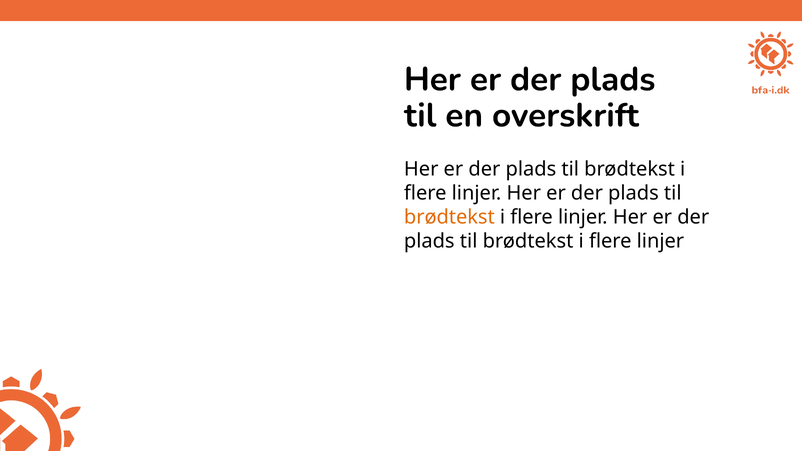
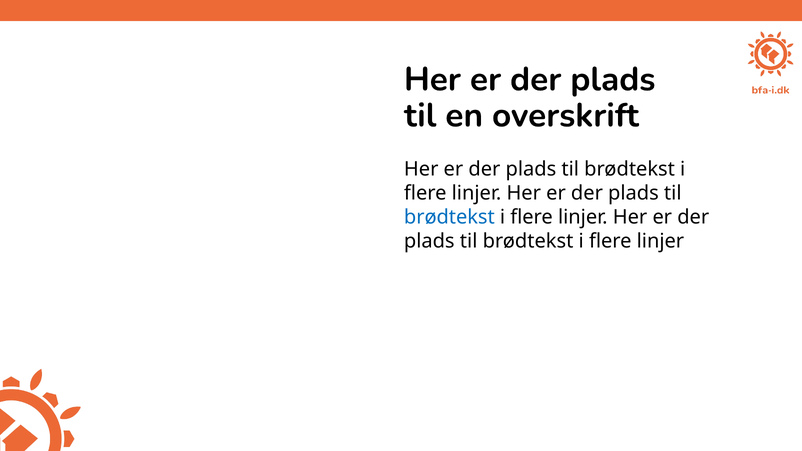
brødtekst at (449, 217) colour: orange -> blue
